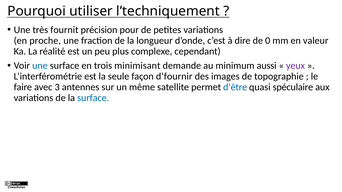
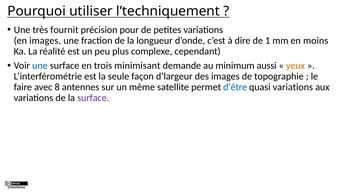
en proche: proche -> images
0: 0 -> 1
valeur: valeur -> moins
yeux colour: purple -> orange
d’fournir: d’fournir -> d’largeur
3: 3 -> 8
quasi spéculaire: spéculaire -> variations
surface at (93, 98) colour: blue -> purple
